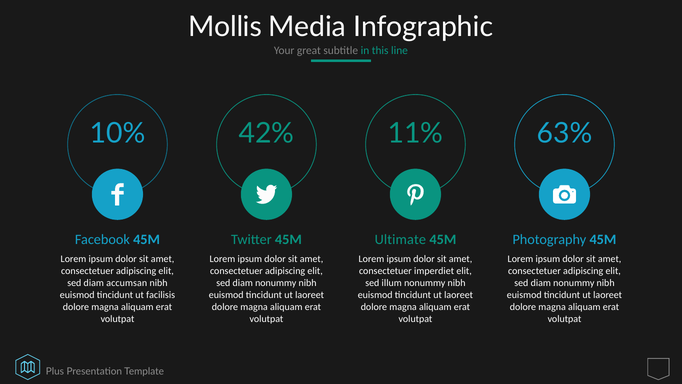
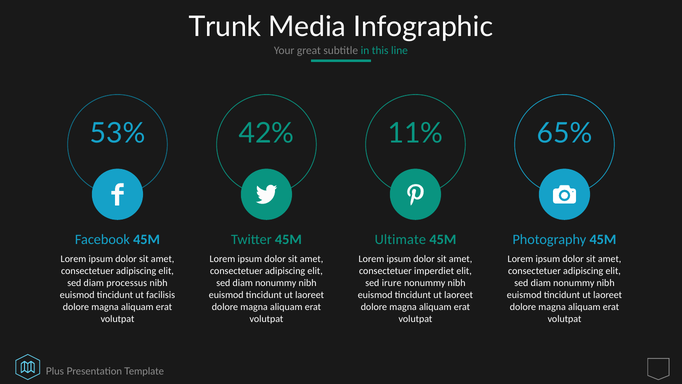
Mollis: Mollis -> Trunk
10%: 10% -> 53%
63%: 63% -> 65%
accumsan: accumsan -> processus
illum: illum -> irure
